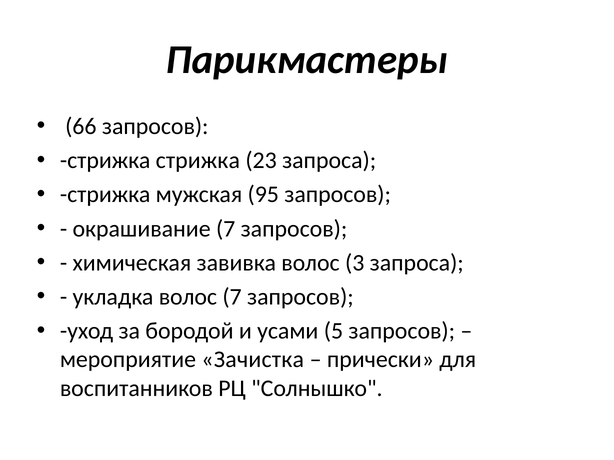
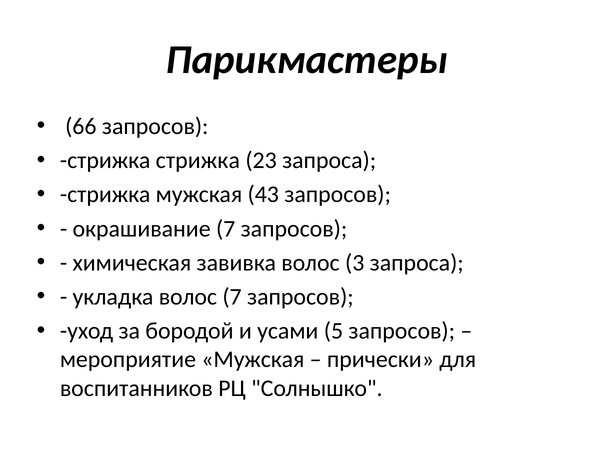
95: 95 -> 43
мероприятие Зачистка: Зачистка -> Мужская
